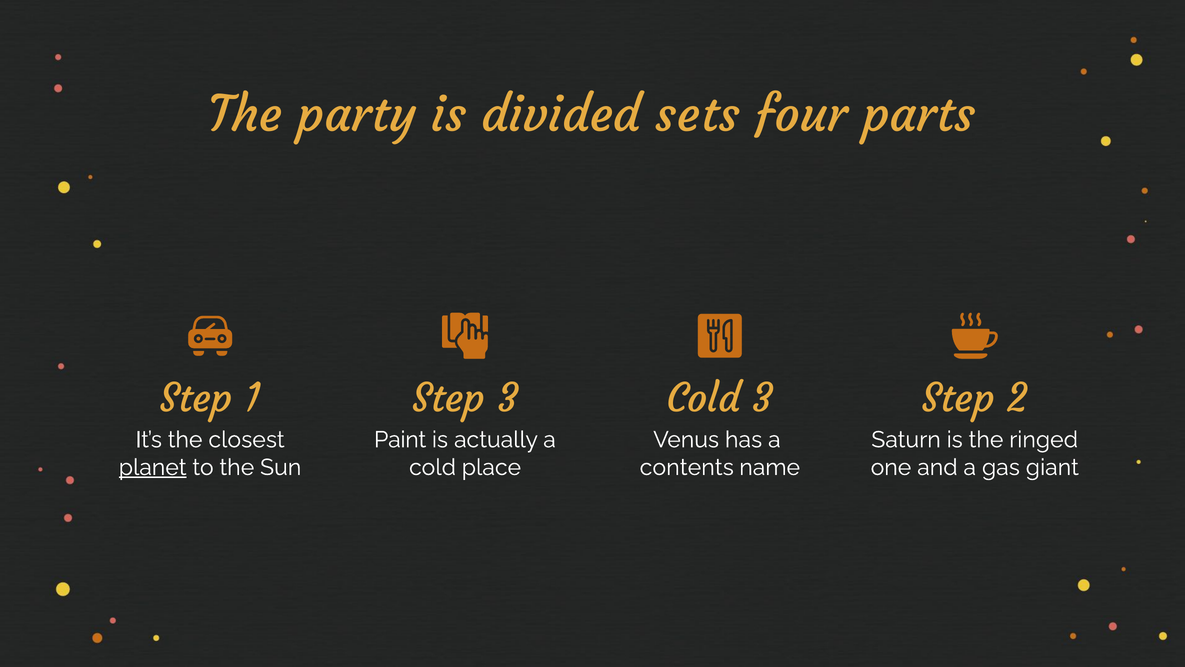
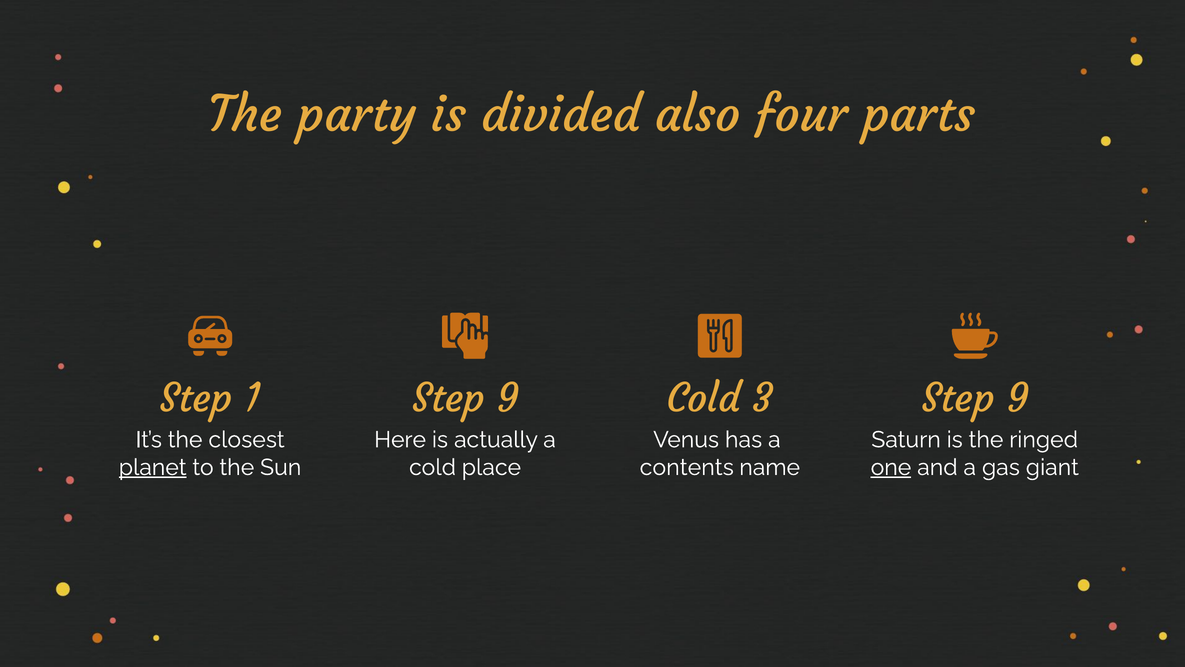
sets: sets -> also
1 Step 3: 3 -> 9
2 at (1017, 398): 2 -> 9
Paint: Paint -> Here
one underline: none -> present
